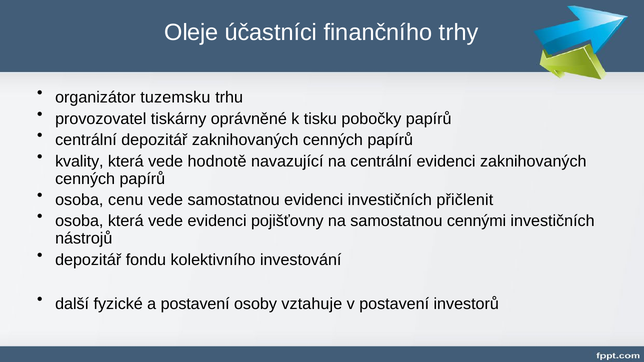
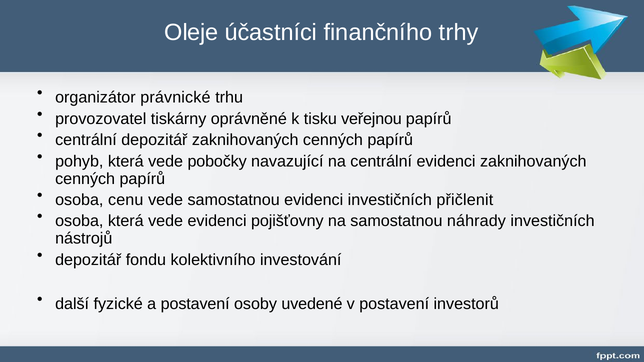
tuzemsku: tuzemsku -> právnické
pobočky: pobočky -> veřejnou
kvality: kvality -> pohyb
hodnotě: hodnotě -> pobočky
cennými: cennými -> náhrady
vztahuje: vztahuje -> uvedené
